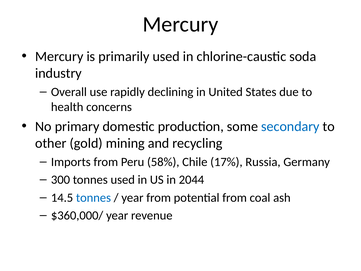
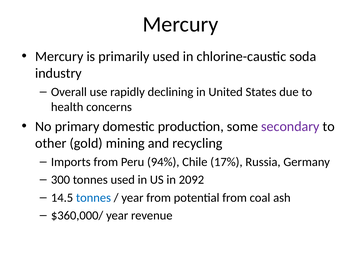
secondary colour: blue -> purple
58%: 58% -> 94%
2044: 2044 -> 2092
